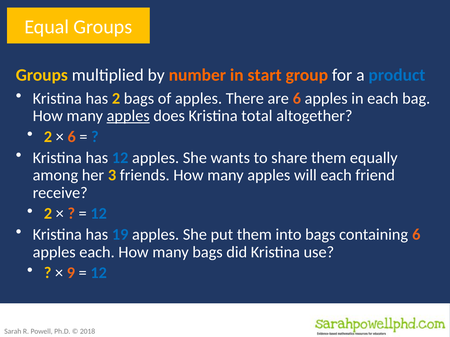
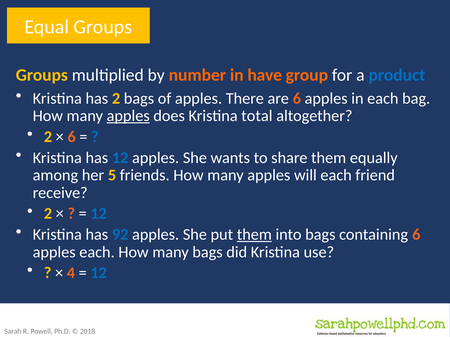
start: start -> have
3: 3 -> 5
19: 19 -> 92
them at (254, 235) underline: none -> present
9: 9 -> 4
